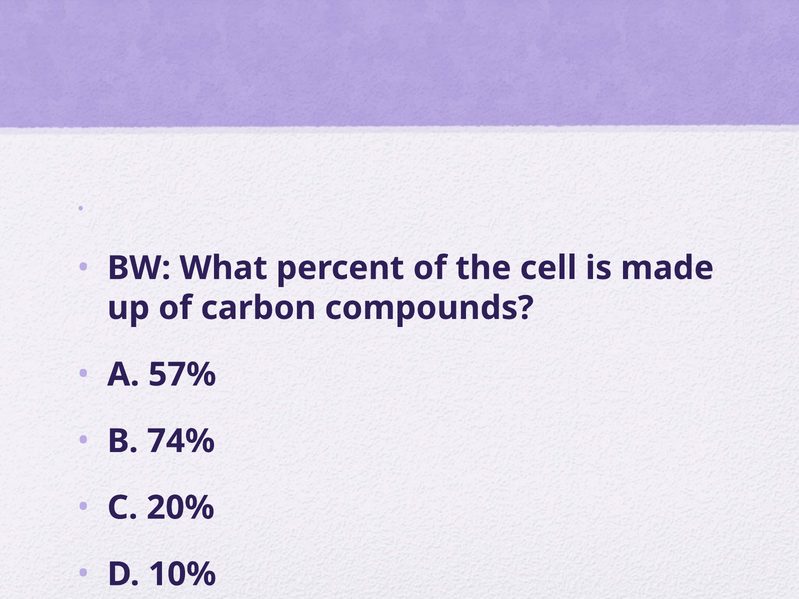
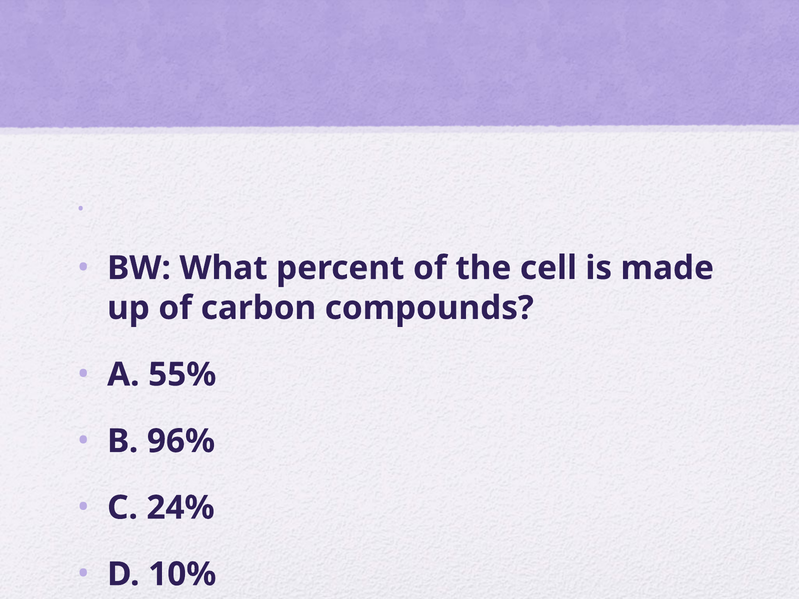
57%: 57% -> 55%
74%: 74% -> 96%
20%: 20% -> 24%
